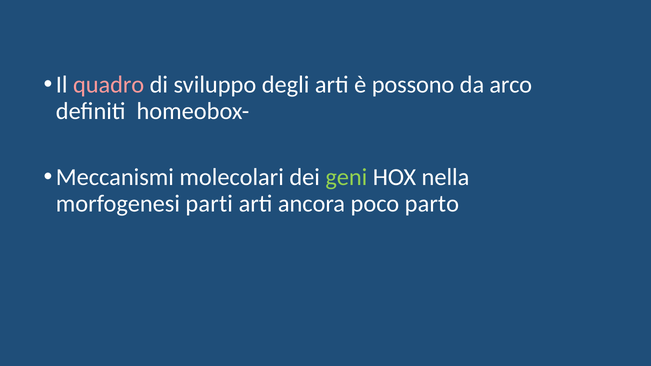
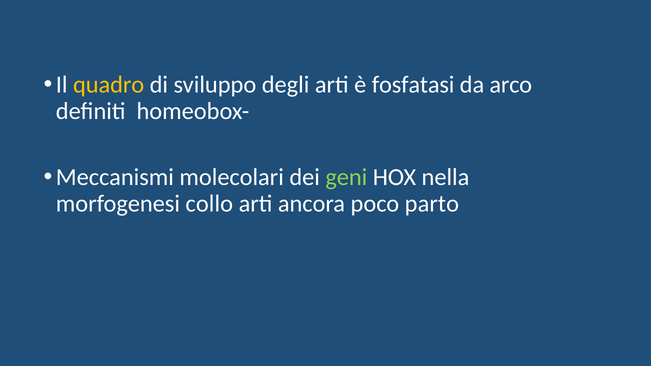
quadro colour: pink -> yellow
possono: possono -> fosfatasi
parti: parti -> collo
